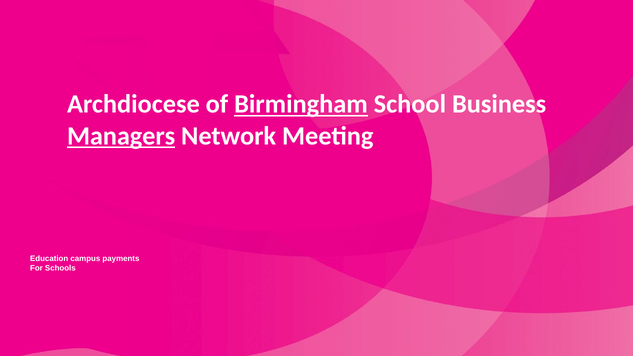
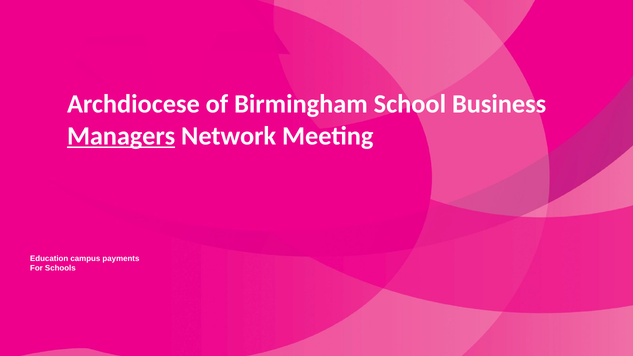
Birmingham underline: present -> none
